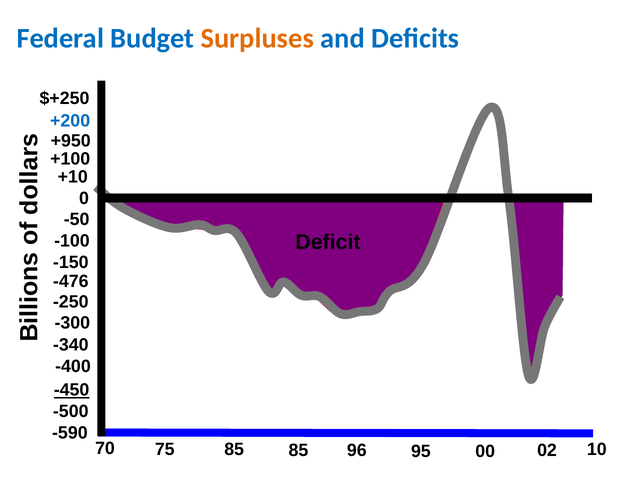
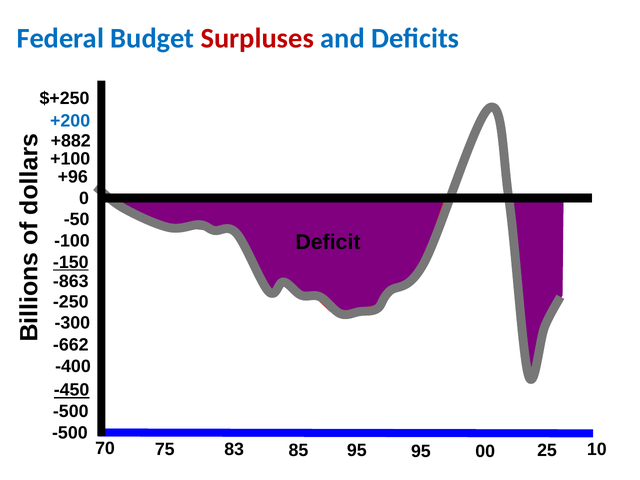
Surpluses colour: orange -> red
+950: +950 -> +882
+10: +10 -> +96
-150 underline: none -> present
-476: -476 -> -863
-340: -340 -> -662
-590 at (70, 433): -590 -> -500
75 85: 85 -> 83
85 96: 96 -> 95
02: 02 -> 25
